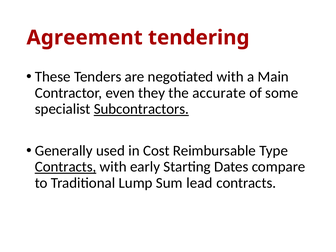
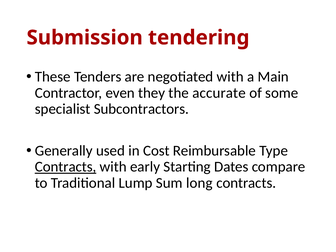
Agreement: Agreement -> Submission
Subcontractors underline: present -> none
lead: lead -> long
